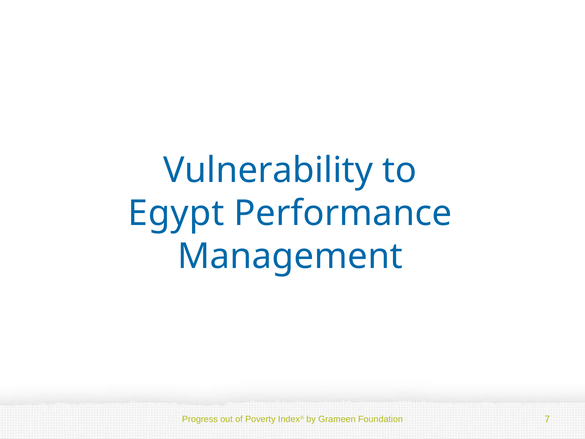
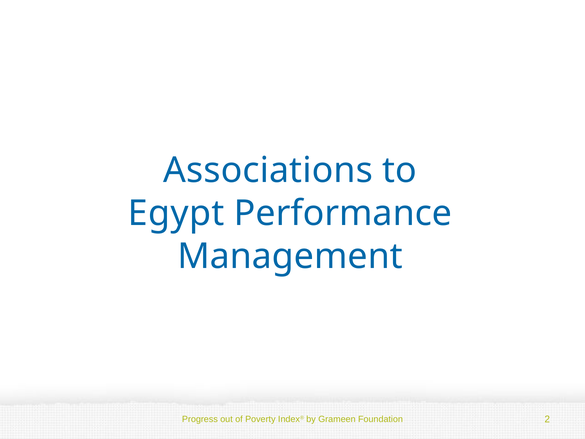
Vulnerability: Vulnerability -> Associations
7: 7 -> 2
